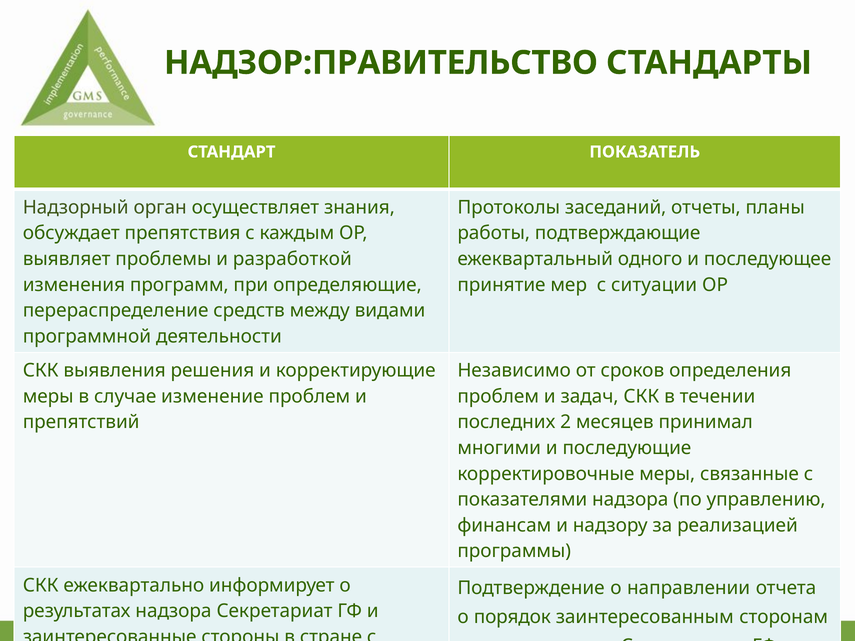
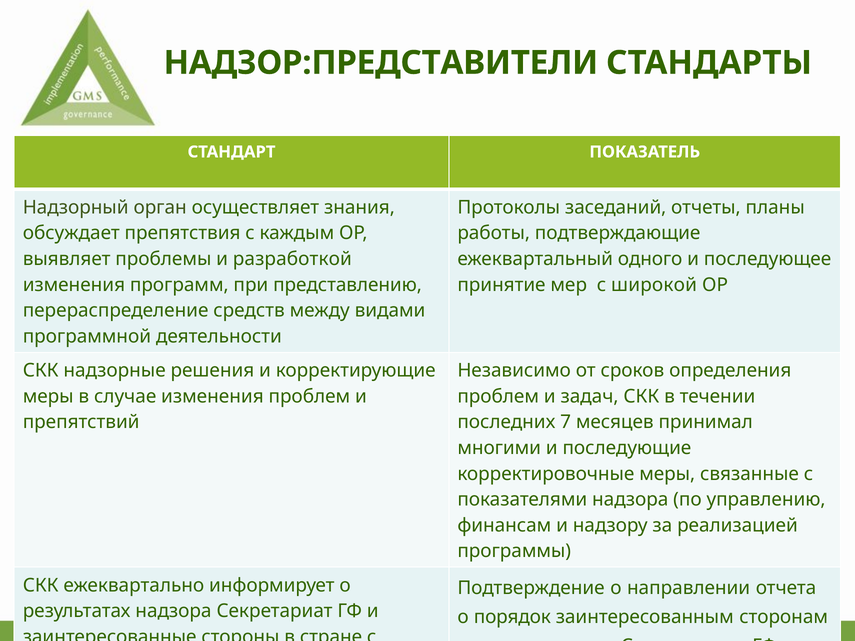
НАДЗОР:ПРАВИТЕЛЬСТВО: НАДЗОР:ПРАВИТЕЛЬСТВО -> НАДЗОР:ПРЕДСТАВИТЕЛИ
определяющие: определяющие -> представлению
ситуации: ситуации -> широкой
выявления: выявления -> надзорные
случае изменение: изменение -> изменения
2: 2 -> 7
